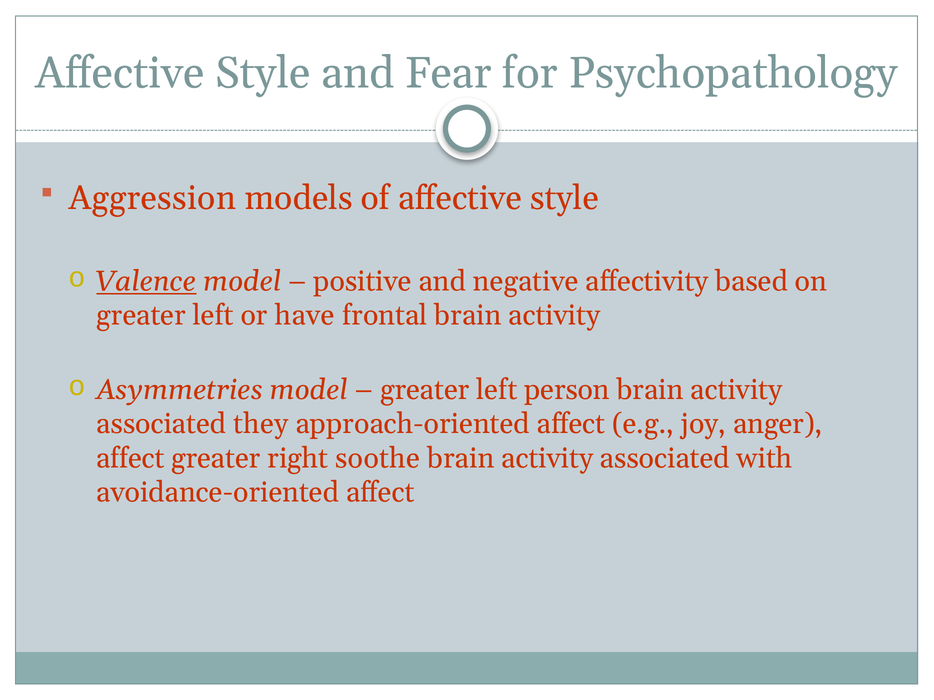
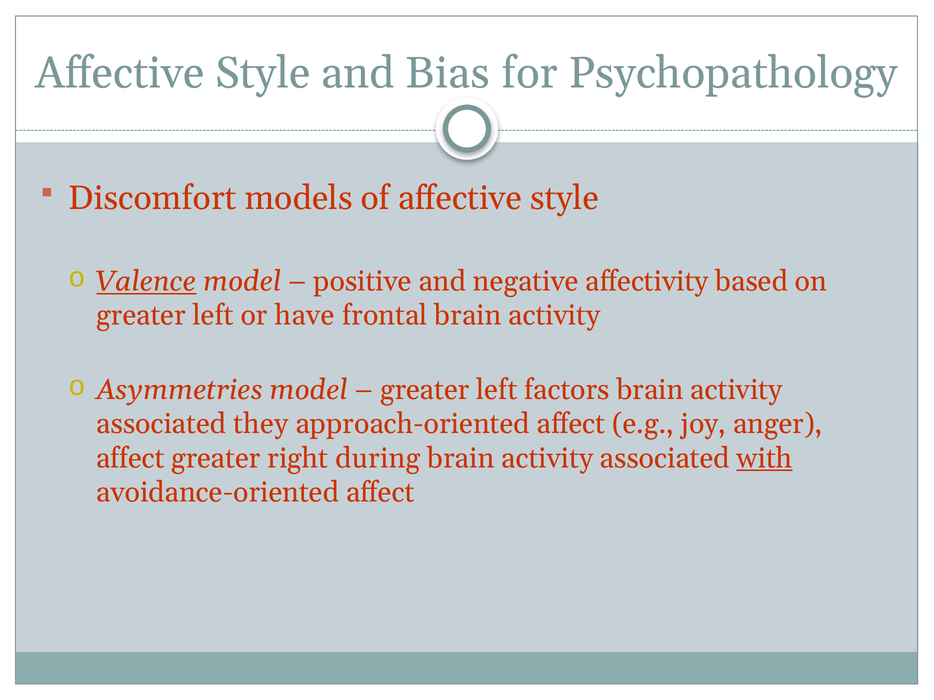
Fear: Fear -> Bias
Aggression: Aggression -> Discomfort
person: person -> factors
soothe: soothe -> during
with underline: none -> present
